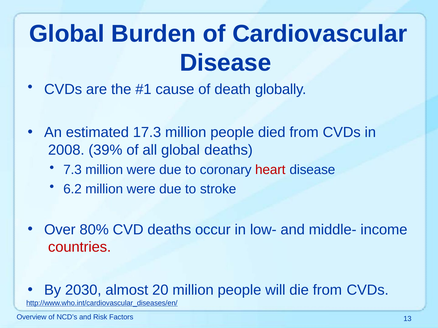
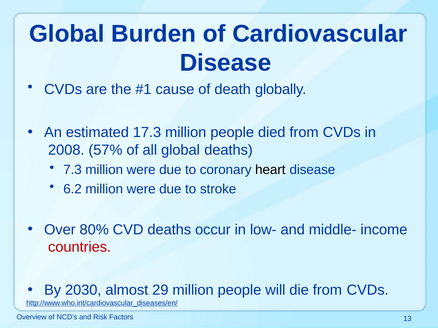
39%: 39% -> 57%
heart colour: red -> black
20: 20 -> 29
